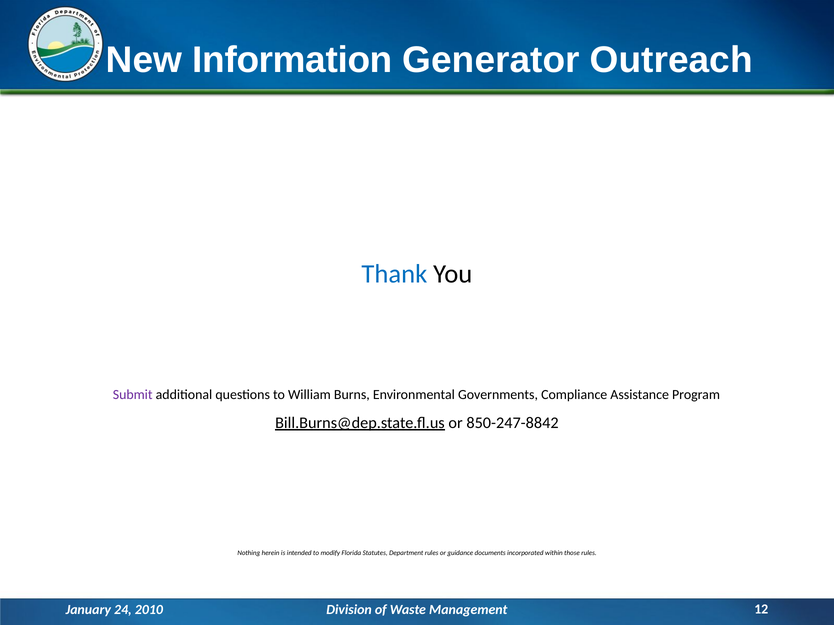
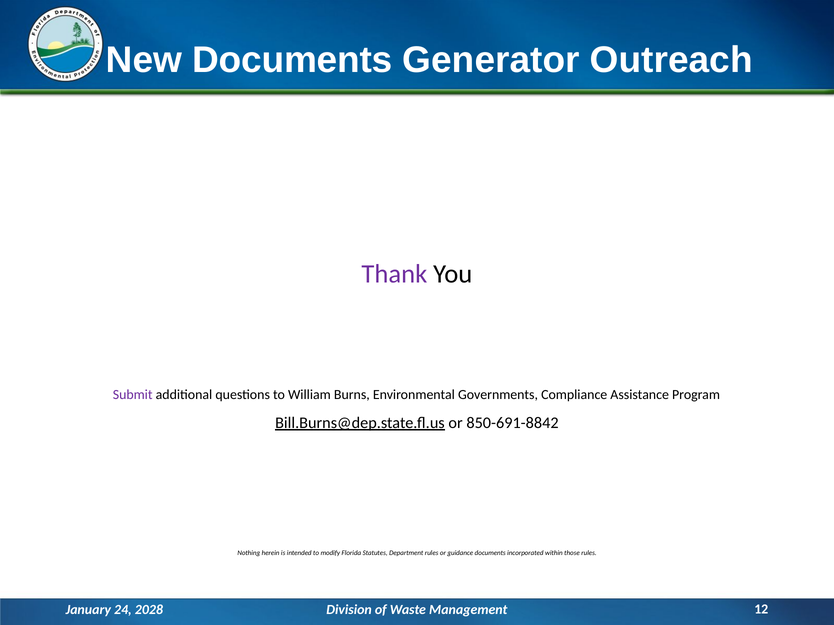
New Information: Information -> Documents
Thank colour: blue -> purple
850-247-8842: 850-247-8842 -> 850-691-8842
2010: 2010 -> 2028
